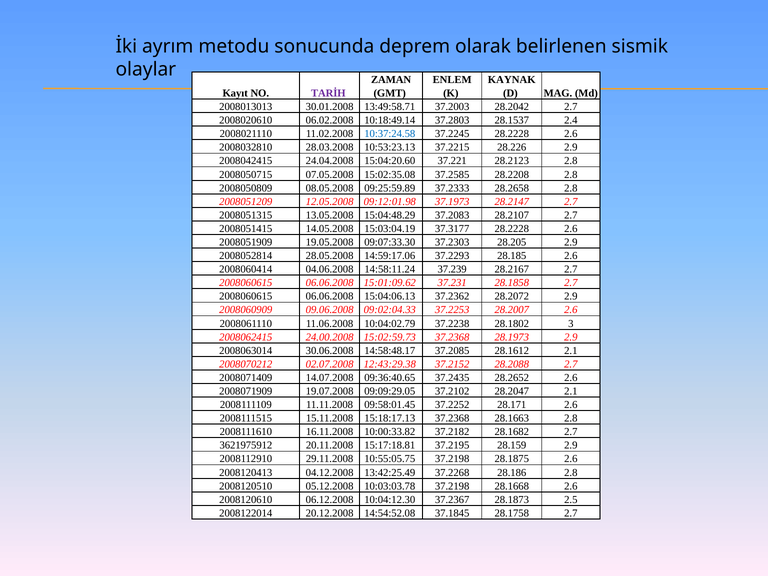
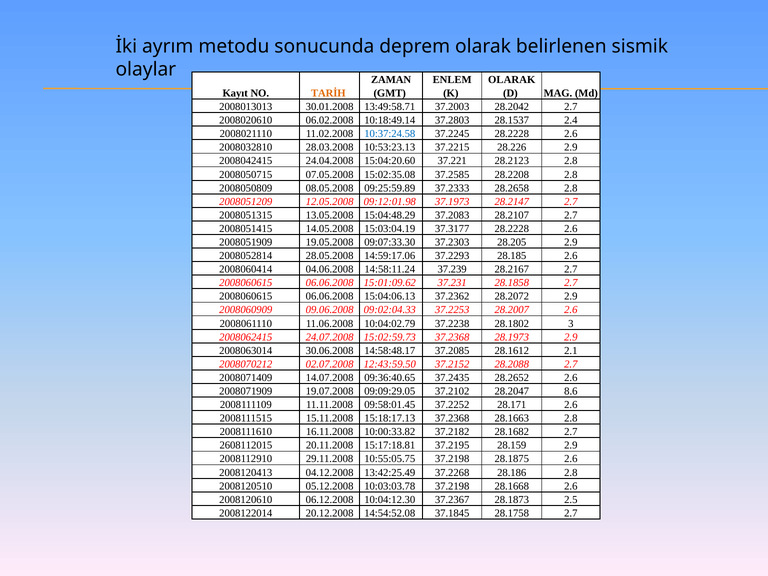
KAYNAK at (512, 80): KAYNAK -> OLARAK
TARİH colour: purple -> orange
24.00.2008: 24.00.2008 -> 24.07.2008
12:43:29.38: 12:43:29.38 -> 12:43:59.50
28.2047 2.1: 2.1 -> 8.6
3621975912: 3621975912 -> 2608112015
